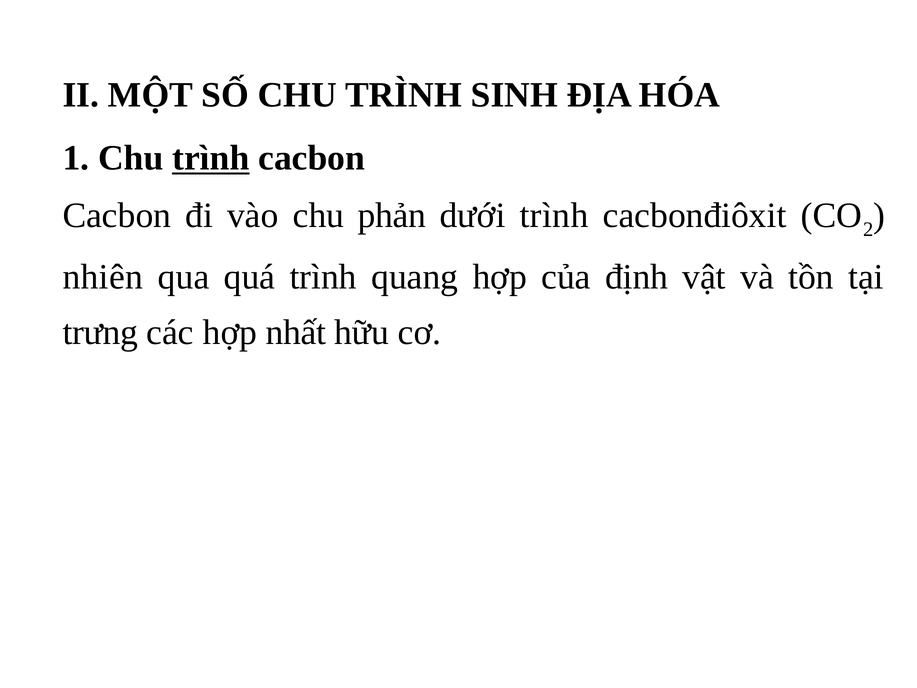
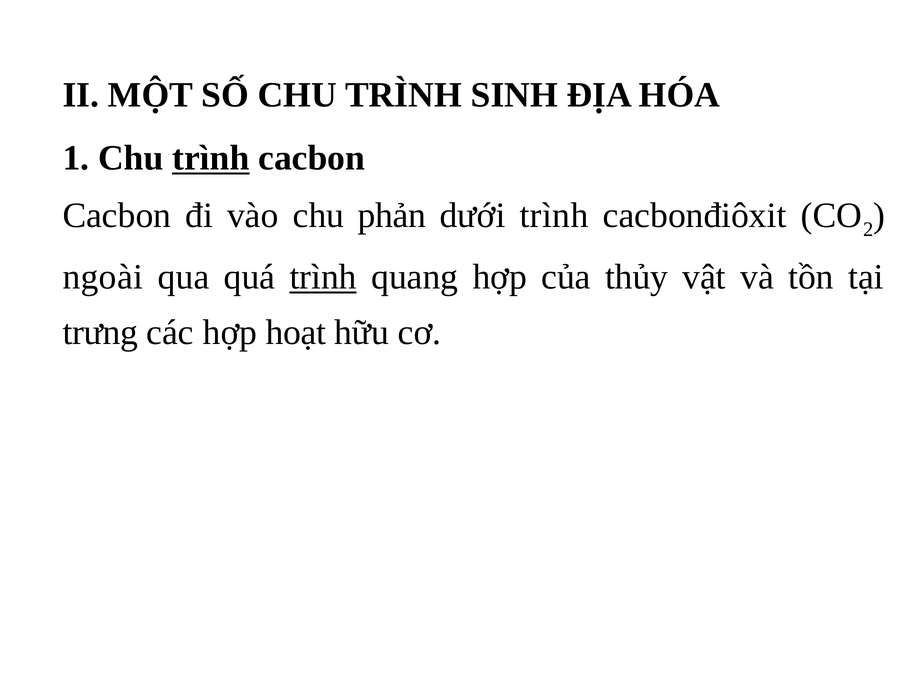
nhiên: nhiên -> ngoài
trình at (323, 277) underline: none -> present
định: định -> thủy
nhất: nhất -> hoạt
